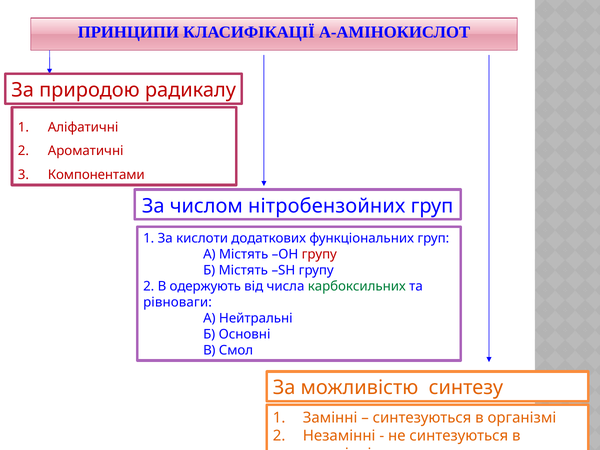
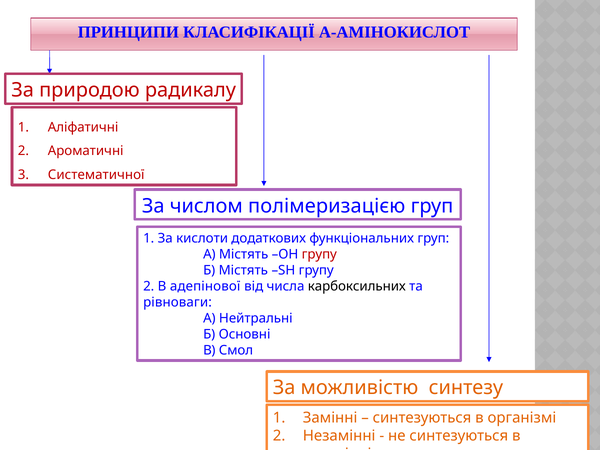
Компонентами: Компонентами -> Систематичної
нітробензойних: нітробензойних -> полімеризацією
одержують: одержують -> адепінової
карбоксильних colour: green -> black
